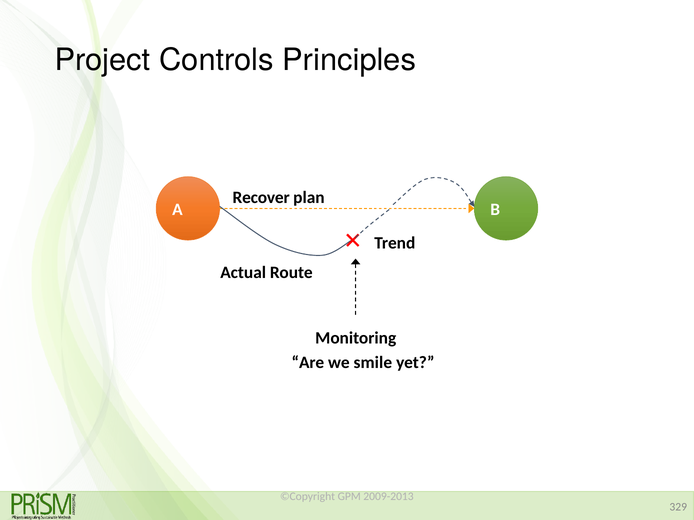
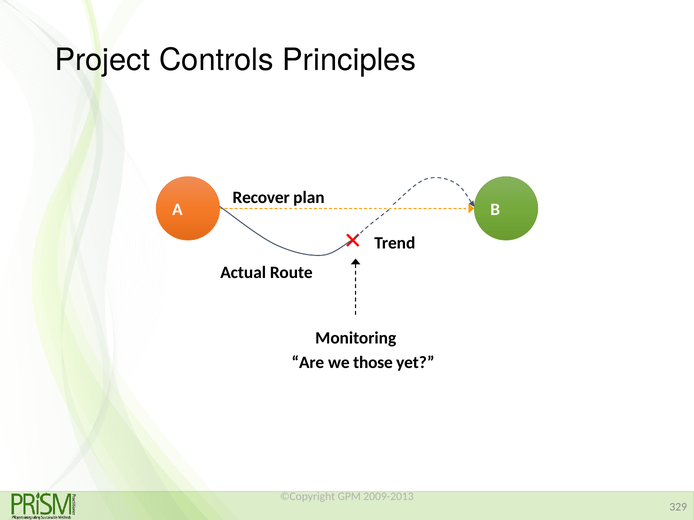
smile: smile -> those
